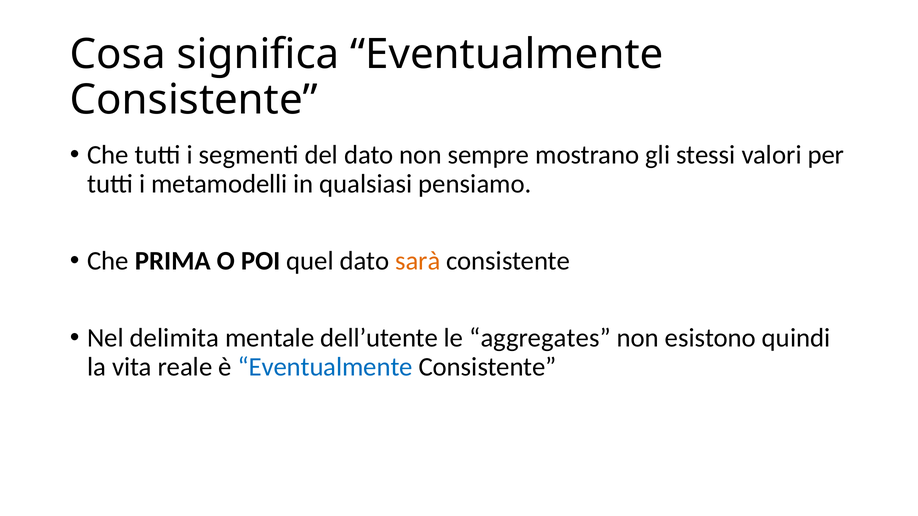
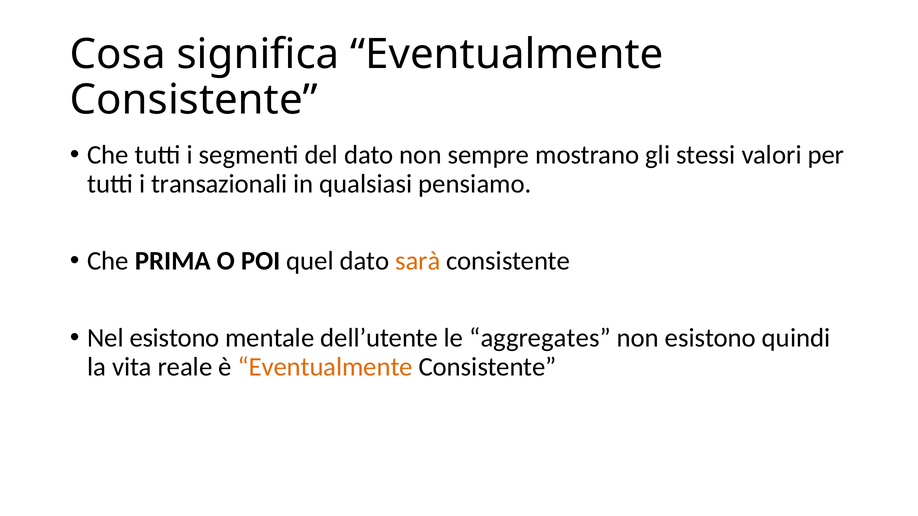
metamodelli: metamodelli -> transazionali
Nel delimita: delimita -> esistono
Eventualmente at (325, 367) colour: blue -> orange
